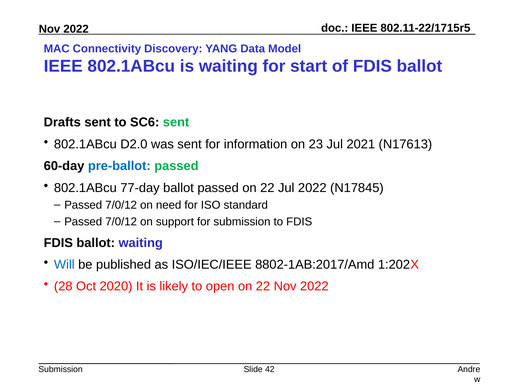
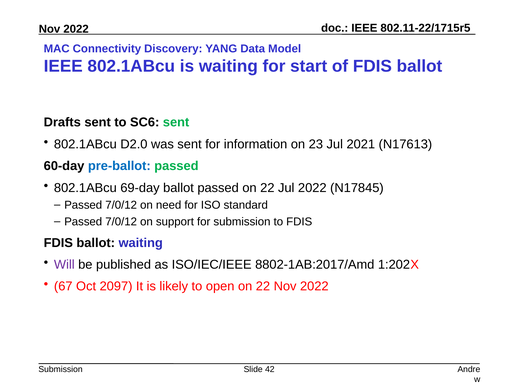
77-day: 77-day -> 69-day
Will colour: blue -> purple
28: 28 -> 67
2020: 2020 -> 2097
